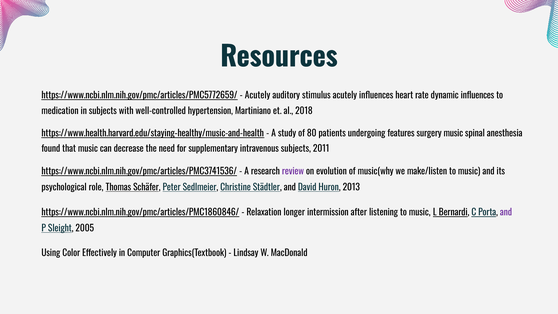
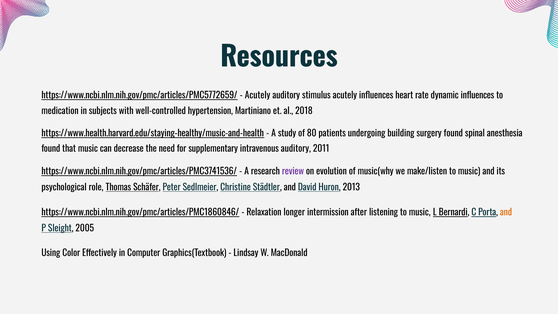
features: features -> building
surgery music: music -> found
intravenous subjects: subjects -> auditory
and at (506, 212) colour: purple -> orange
